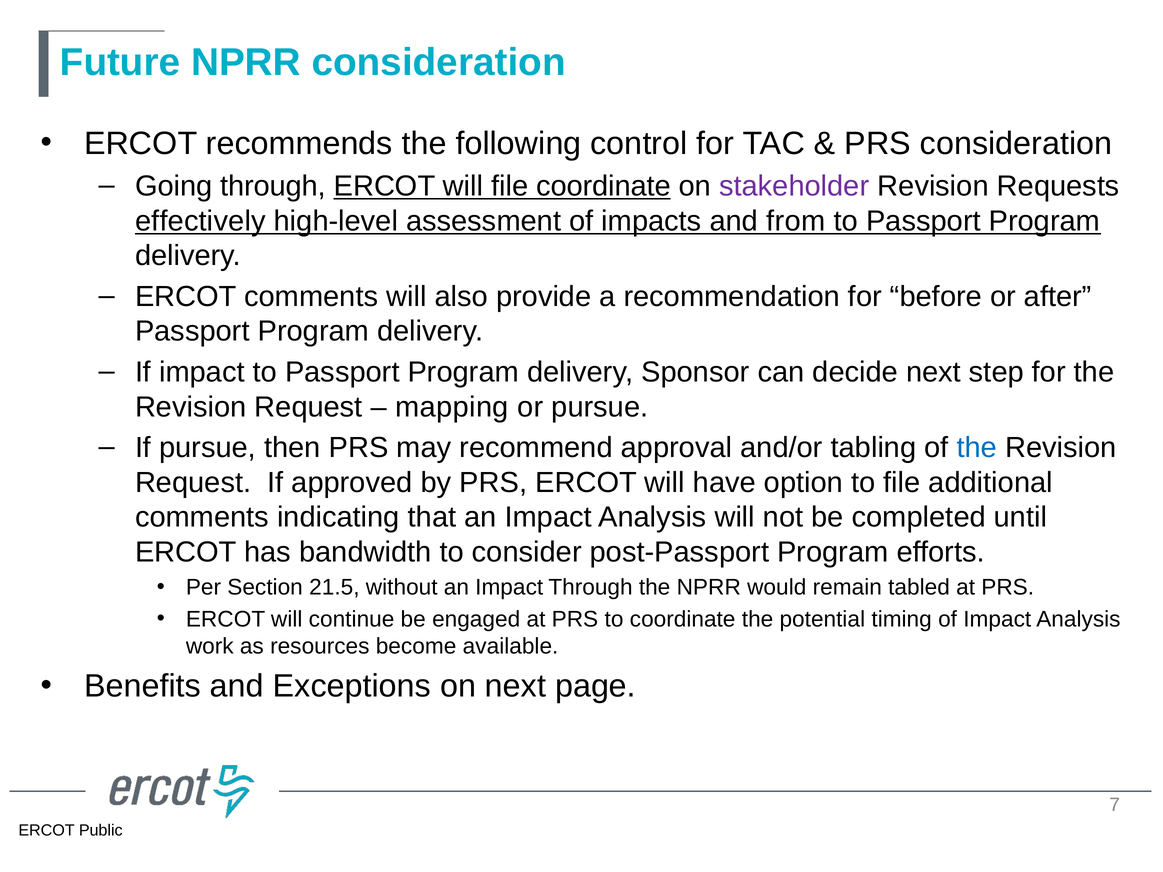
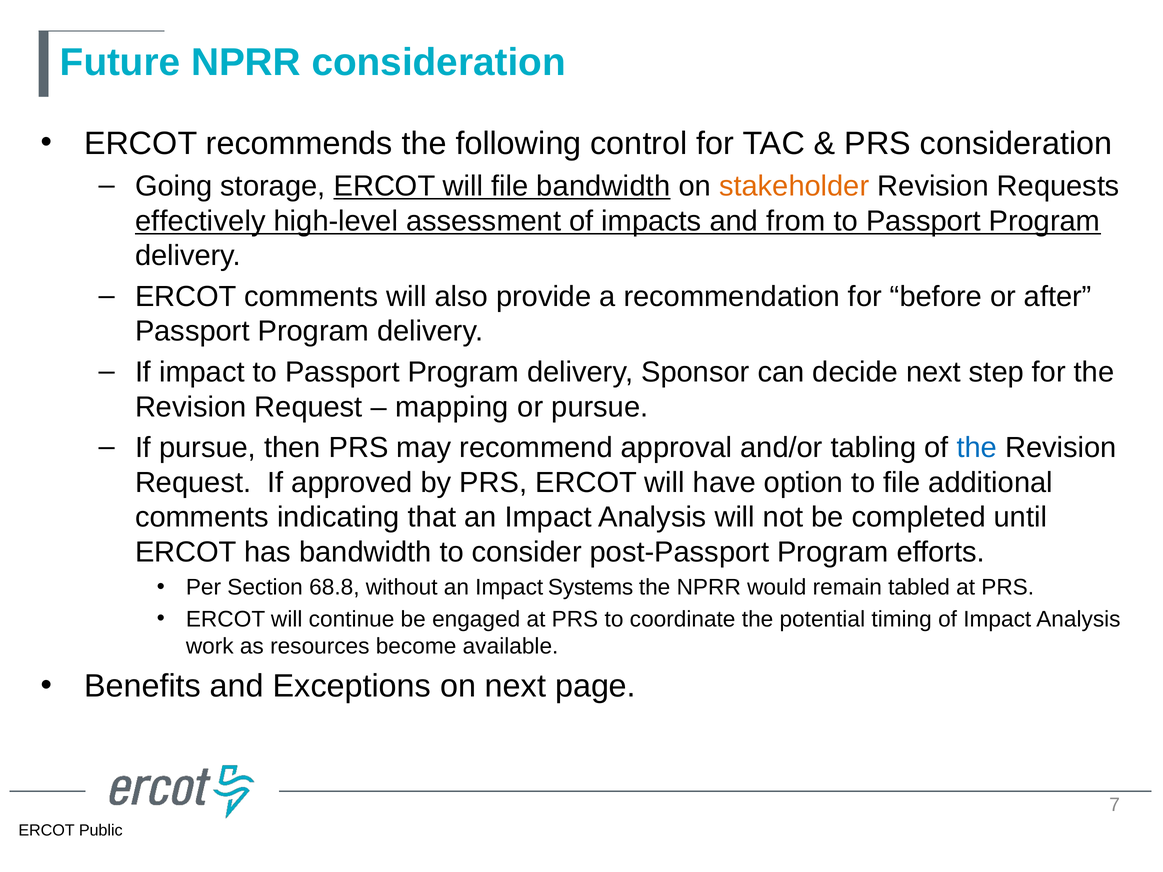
Going through: through -> storage
file coordinate: coordinate -> bandwidth
stakeholder colour: purple -> orange
21.5: 21.5 -> 68.8
Impact Through: Through -> Systems
